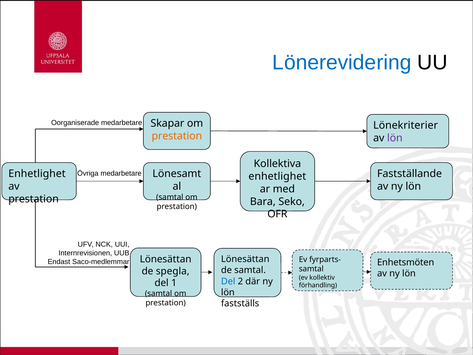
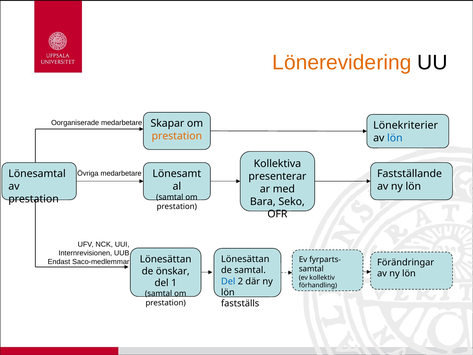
Lönerevidering colour: blue -> orange
lön at (395, 138) colour: purple -> blue
Enhetlighet at (37, 174): Enhetlighet -> Lönesamtal
enhetlighet at (277, 176): enhetlighet -> presenterar
Enhetsmöten: Enhetsmöten -> Förändringar
spegla: spegla -> önskar
